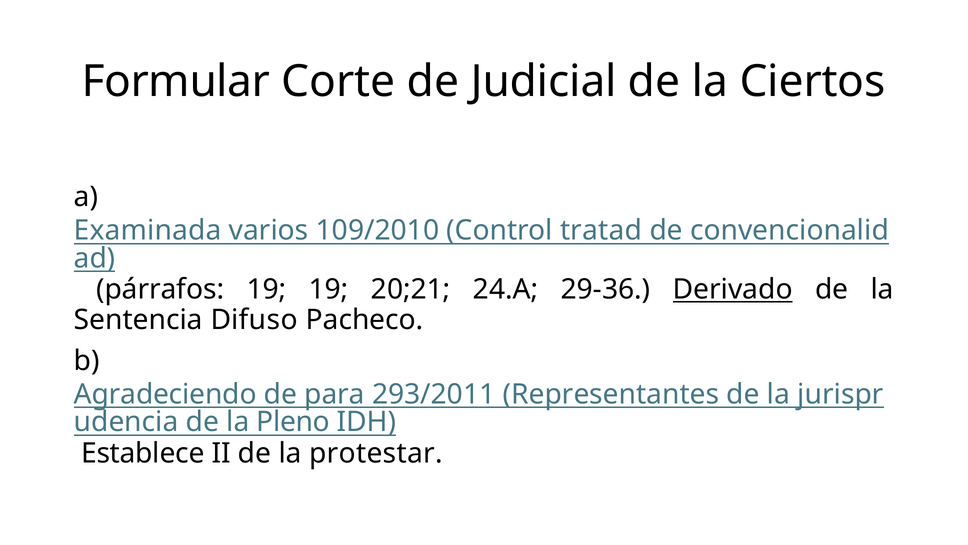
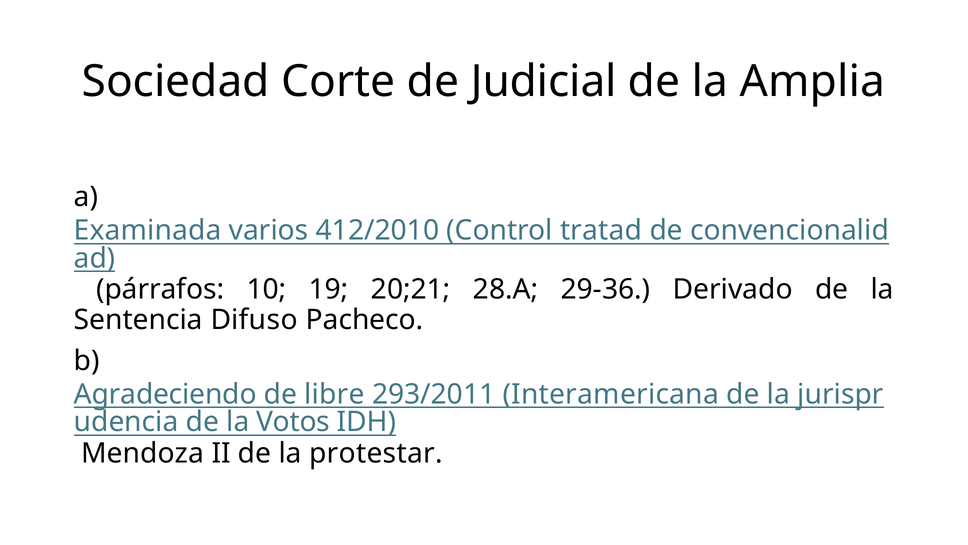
Formular: Formular -> Sociedad
Ciertos: Ciertos -> Amplia
109/2010: 109/2010 -> 412/2010
párrafos 19: 19 -> 10
24.A: 24.A -> 28.A
Derivado underline: present -> none
para: para -> libre
Representantes: Representantes -> Interamericana
Pleno: Pleno -> Votos
Establece: Establece -> Mendoza
